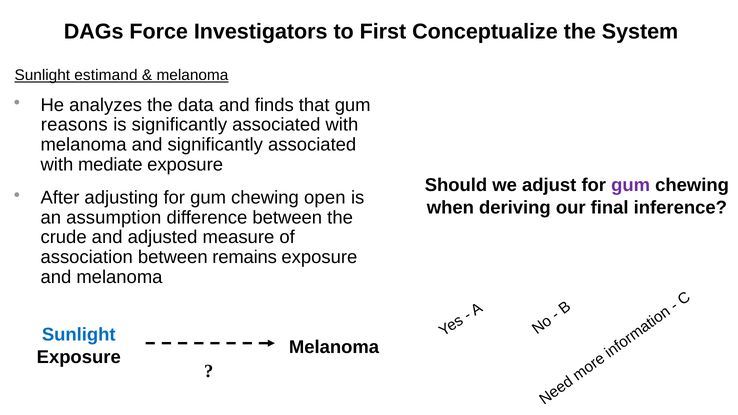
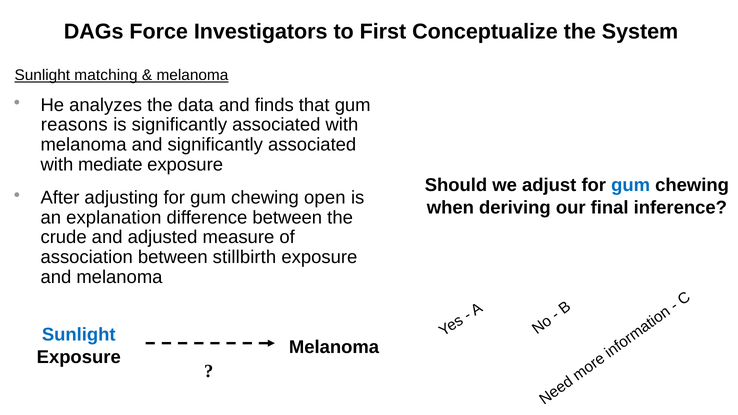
estimand: estimand -> matching
gum at (631, 185) colour: purple -> blue
assumption: assumption -> explanation
remains: remains -> stillbirth
